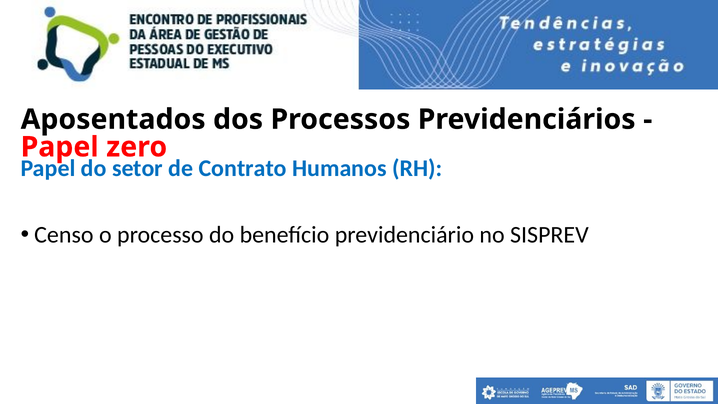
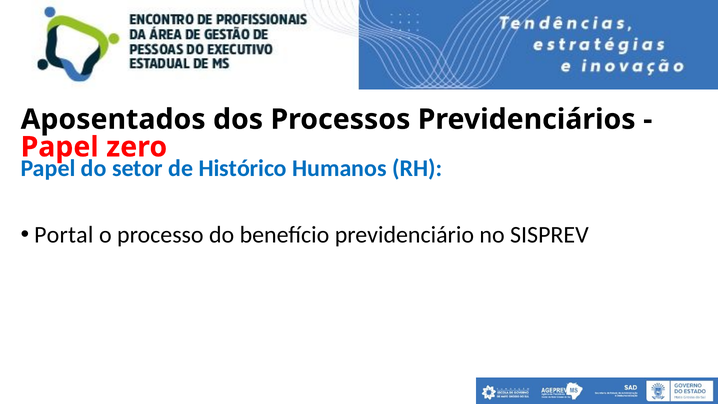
Contrato: Contrato -> Histórico
Censo: Censo -> Portal
